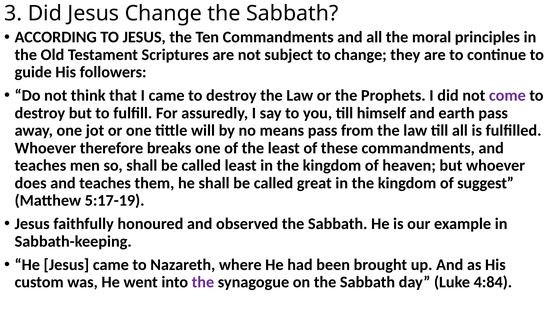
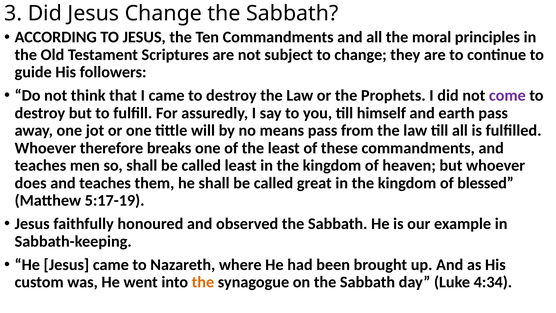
suggest: suggest -> blessed
the at (203, 282) colour: purple -> orange
4:84: 4:84 -> 4:34
